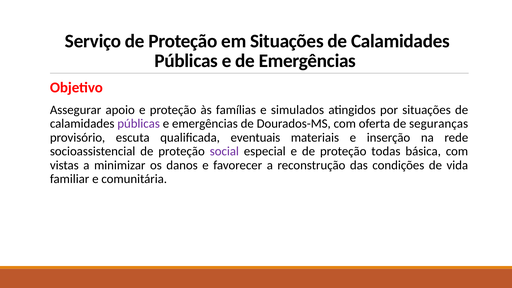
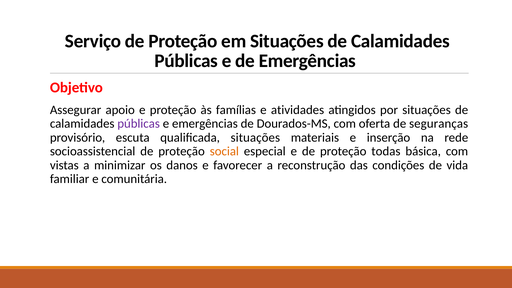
simulados: simulados -> atividades
qualificada eventuais: eventuais -> situações
social colour: purple -> orange
